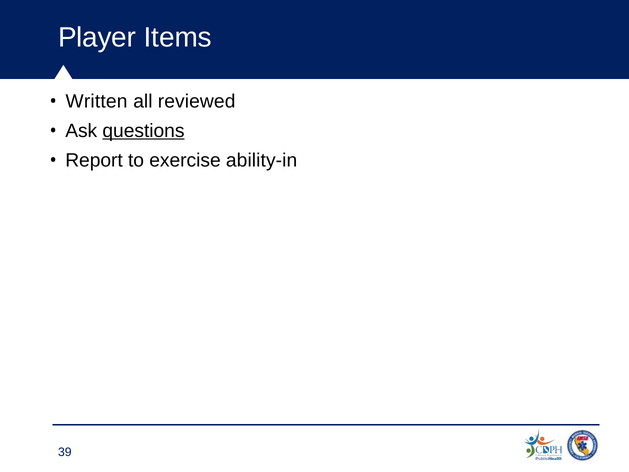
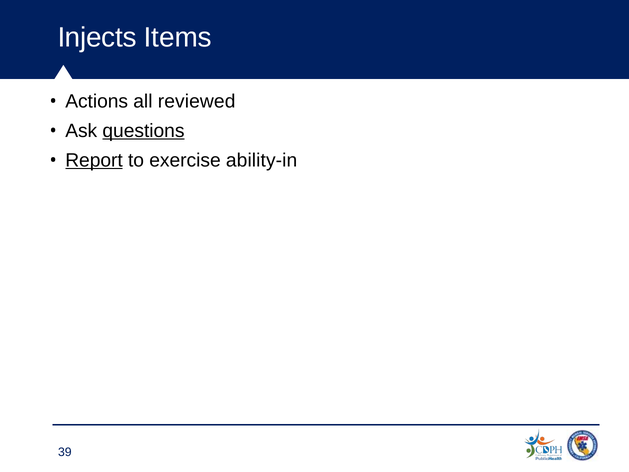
Player: Player -> Injects
Written: Written -> Actions
Report underline: none -> present
